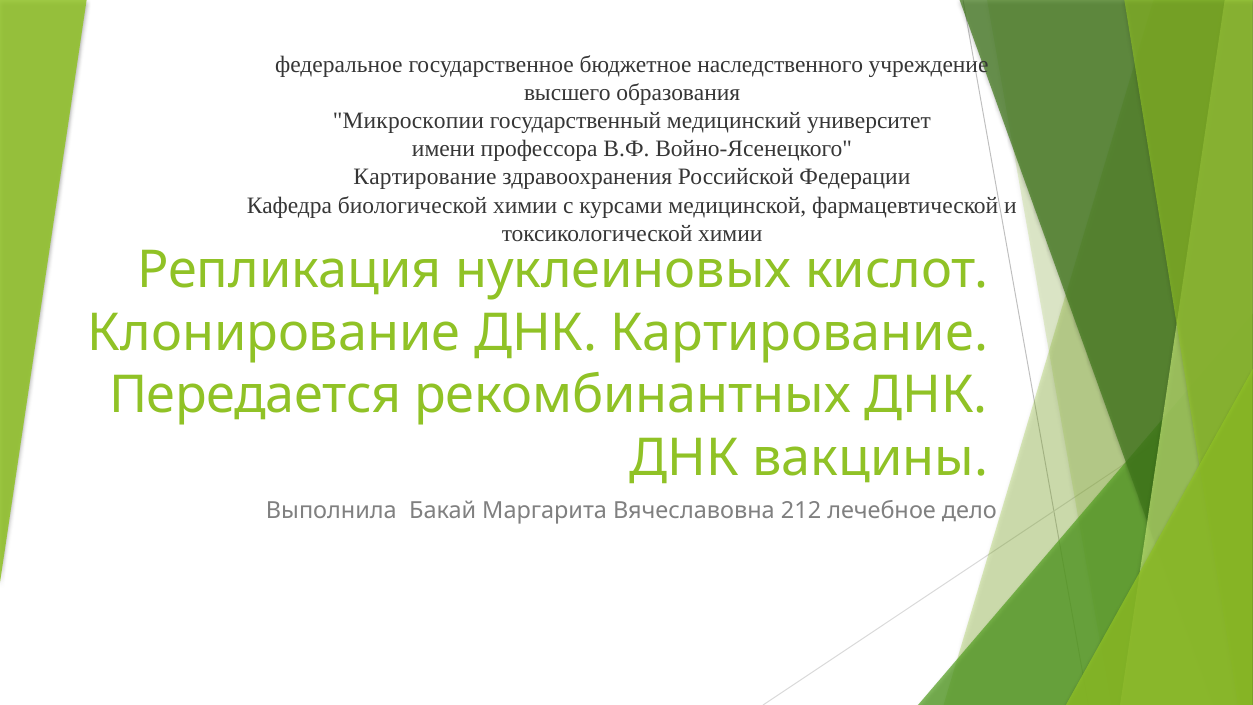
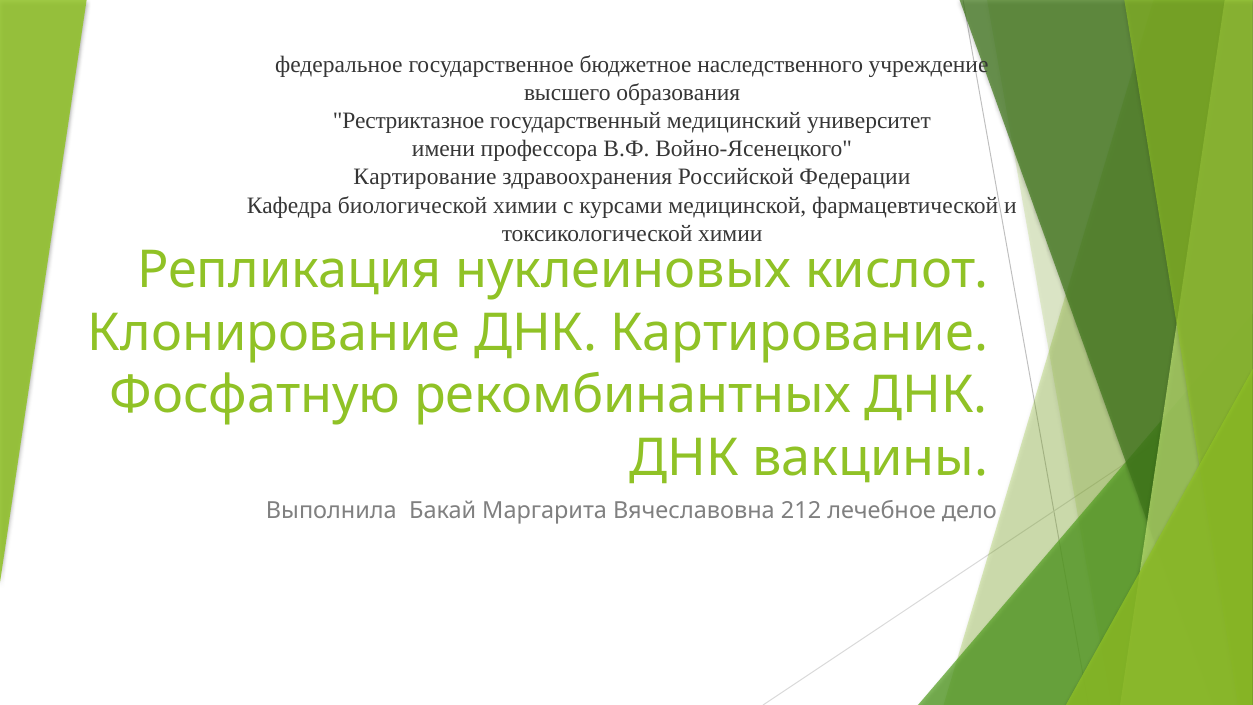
Микроскопии: Микроскопии -> Рестриктазное
Передается: Передается -> Фосфатную
